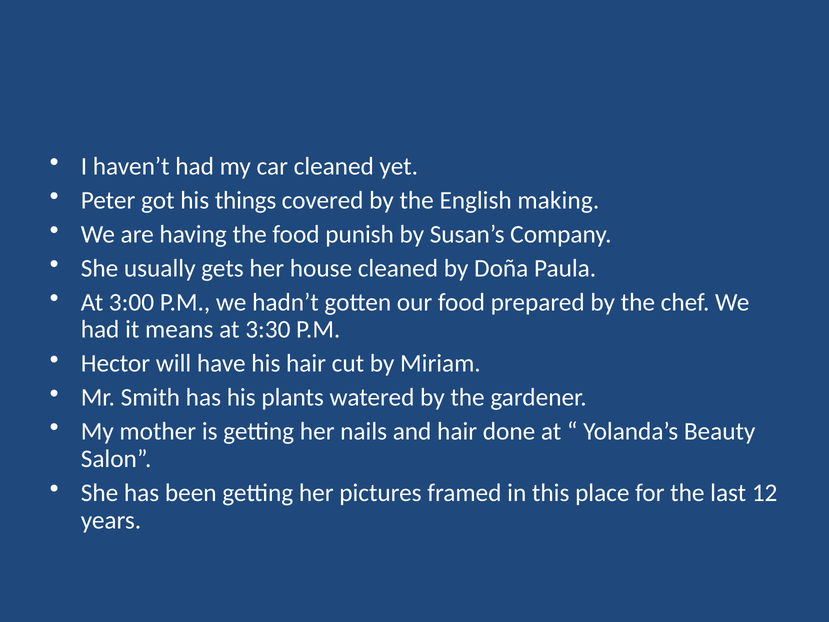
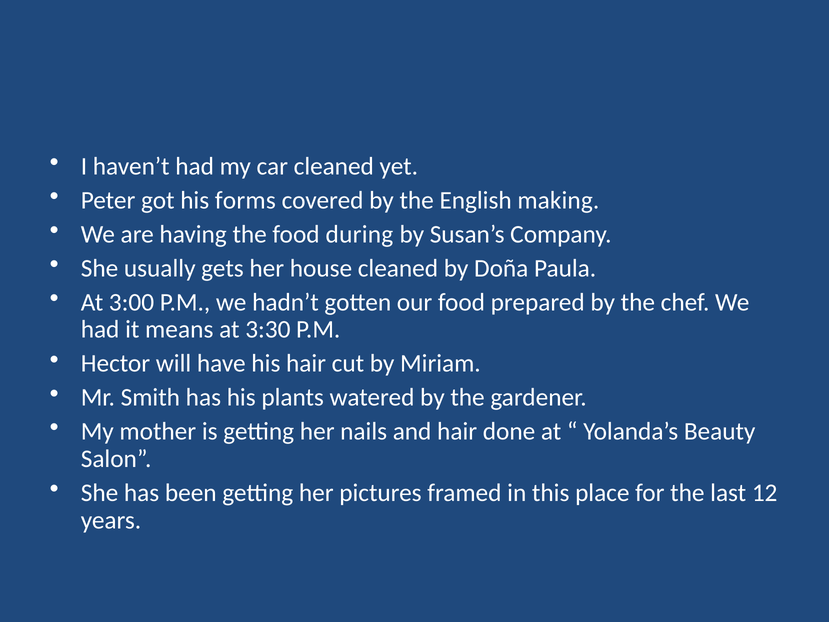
things: things -> forms
punish: punish -> during
